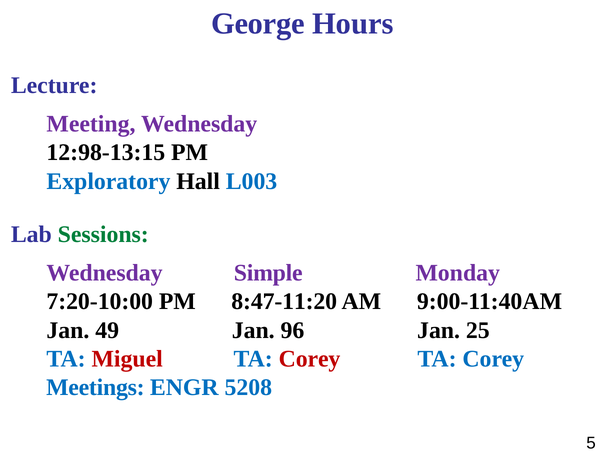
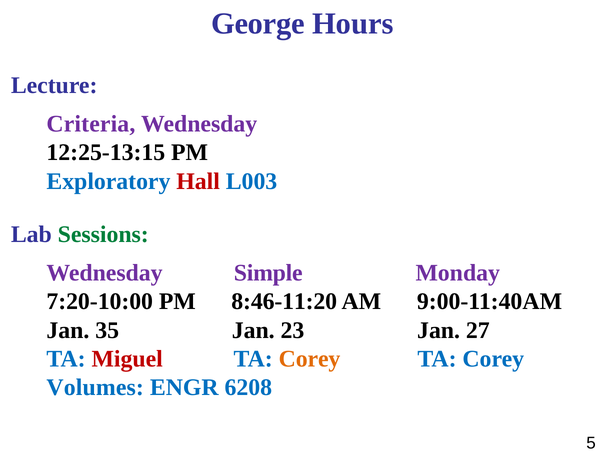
Meeting: Meeting -> Criteria
12:98-13:15: 12:98-13:15 -> 12:25-13:15
Hall colour: black -> red
8:47-11:20: 8:47-11:20 -> 8:46-11:20
49: 49 -> 35
96: 96 -> 23
25: 25 -> 27
Corey at (310, 359) colour: red -> orange
Meetings: Meetings -> Volumes
5208: 5208 -> 6208
